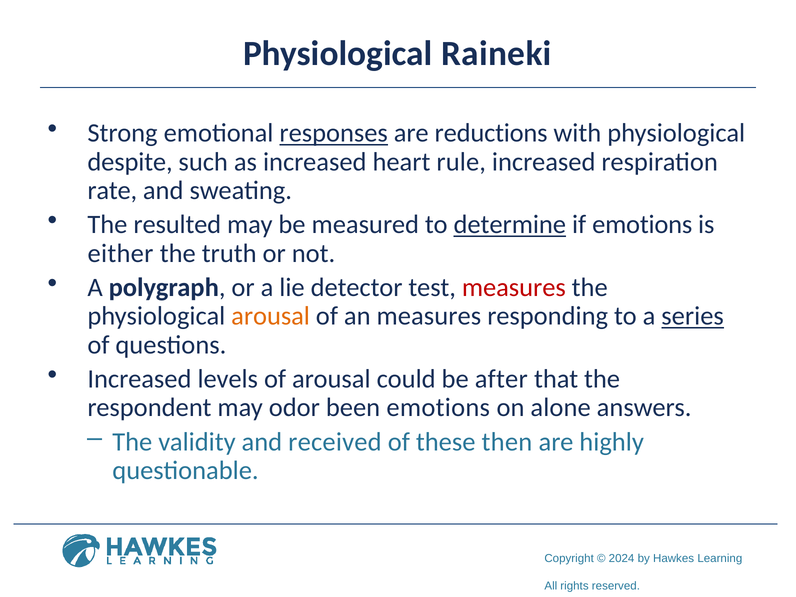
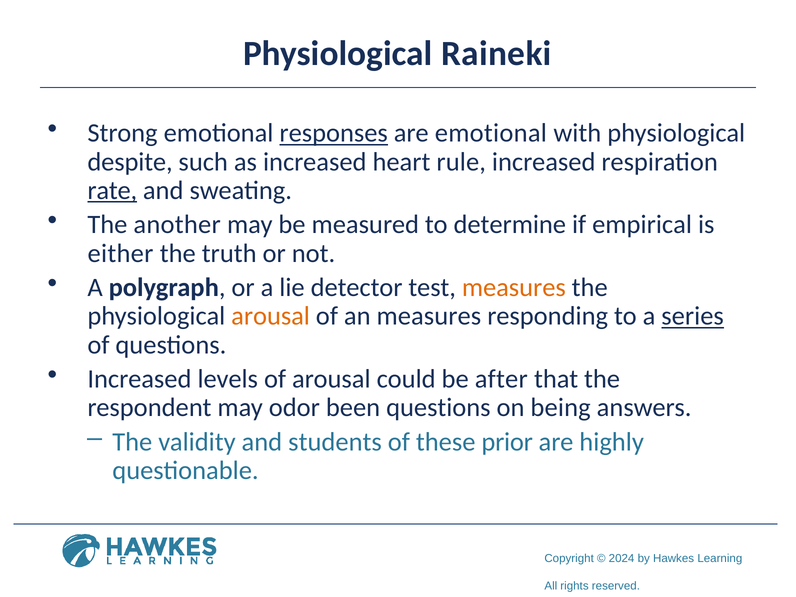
are reductions: reductions -> emotional
rate underline: none -> present
resulted: resulted -> another
determine underline: present -> none
if emotions: emotions -> empirical
measures at (514, 288) colour: red -> orange
been emotions: emotions -> questions
alone: alone -> being
received: received -> students
then: then -> prior
